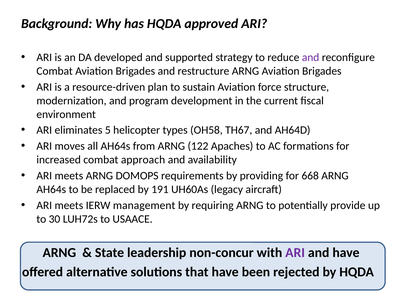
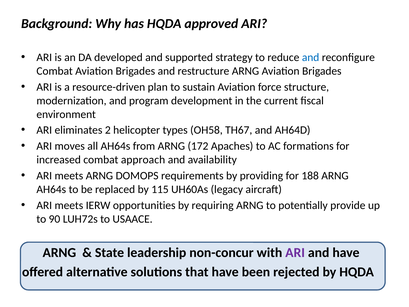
and at (311, 57) colour: purple -> blue
5: 5 -> 2
122: 122 -> 172
668: 668 -> 188
191: 191 -> 115
management: management -> opportunities
30: 30 -> 90
